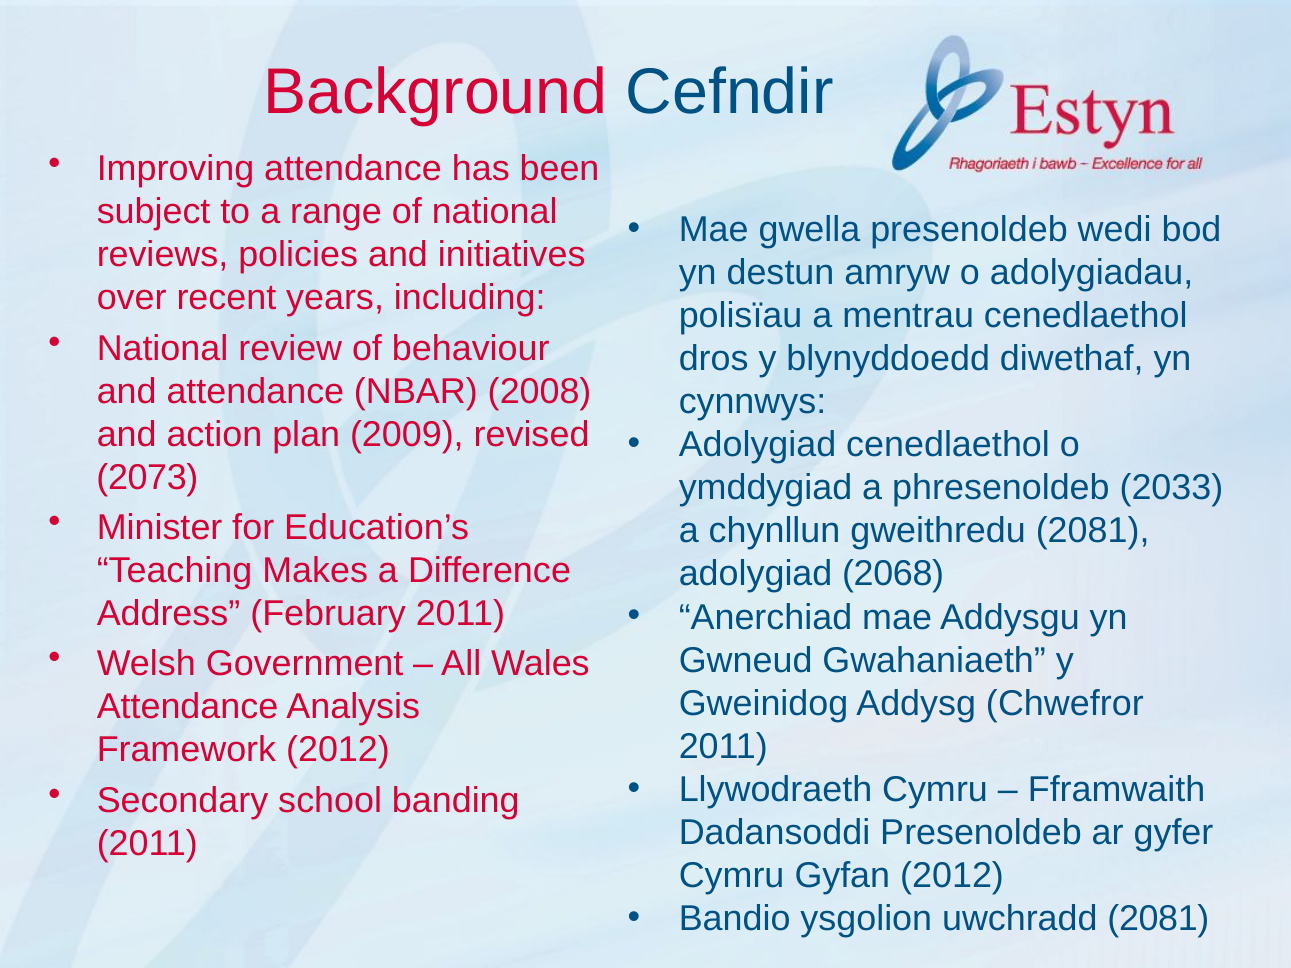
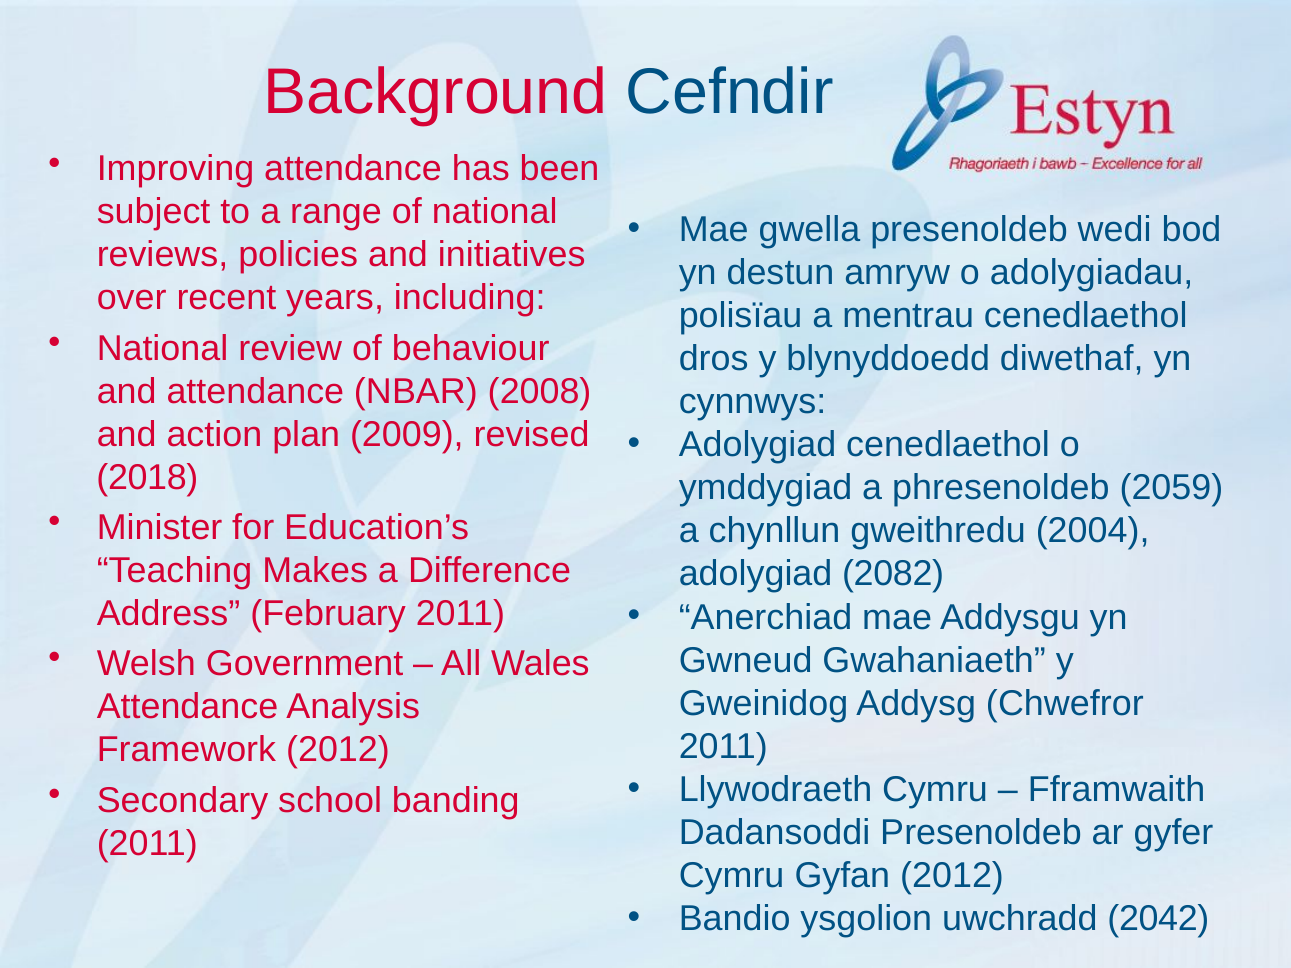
2073: 2073 -> 2018
2033: 2033 -> 2059
gweithredu 2081: 2081 -> 2004
2068: 2068 -> 2082
uwchradd 2081: 2081 -> 2042
